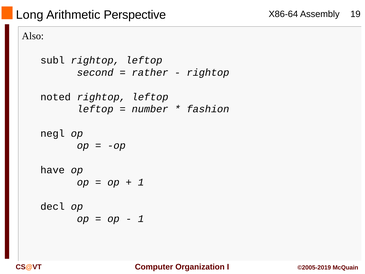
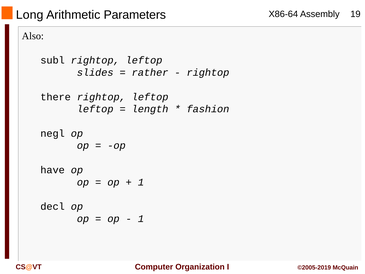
Perspective: Perspective -> Parameters
second: second -> slides
noted: noted -> there
number: number -> length
